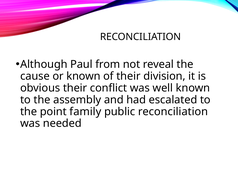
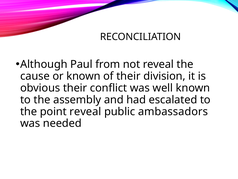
point family: family -> reveal
public reconciliation: reconciliation -> ambassadors
